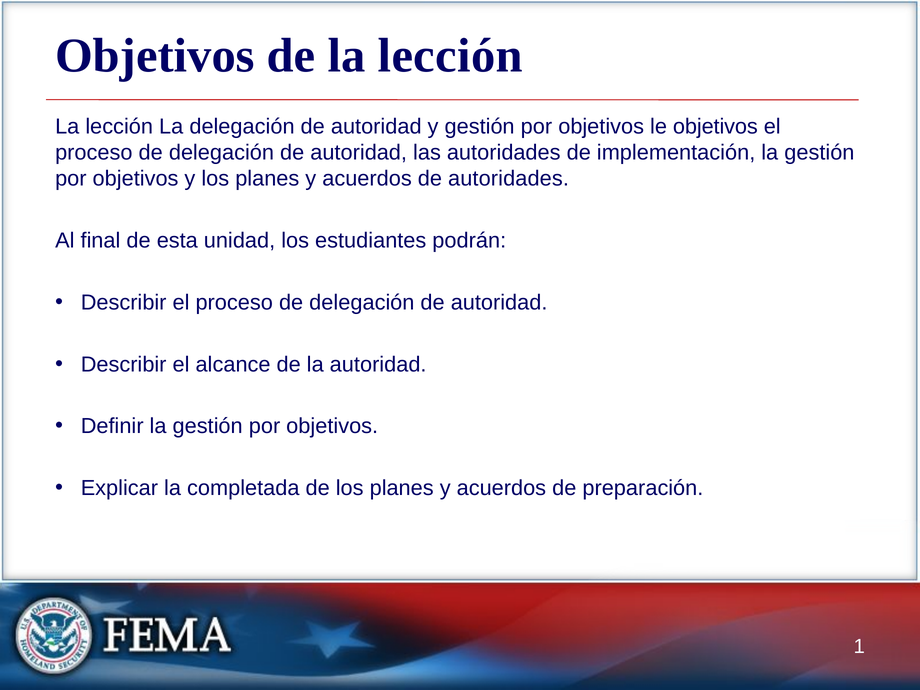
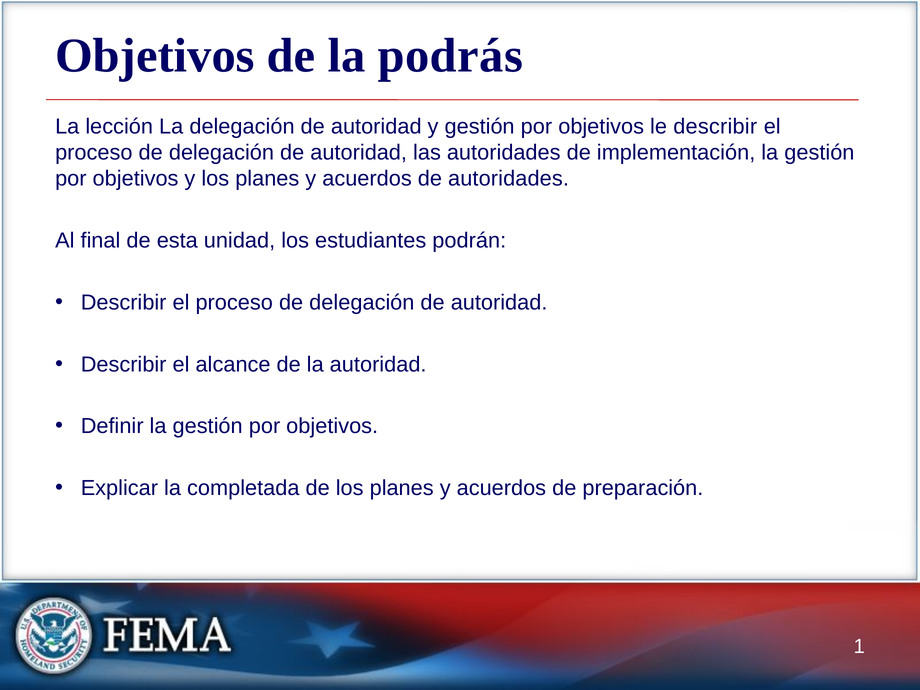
de la lección: lección -> podrás
le objetivos: objetivos -> describir
